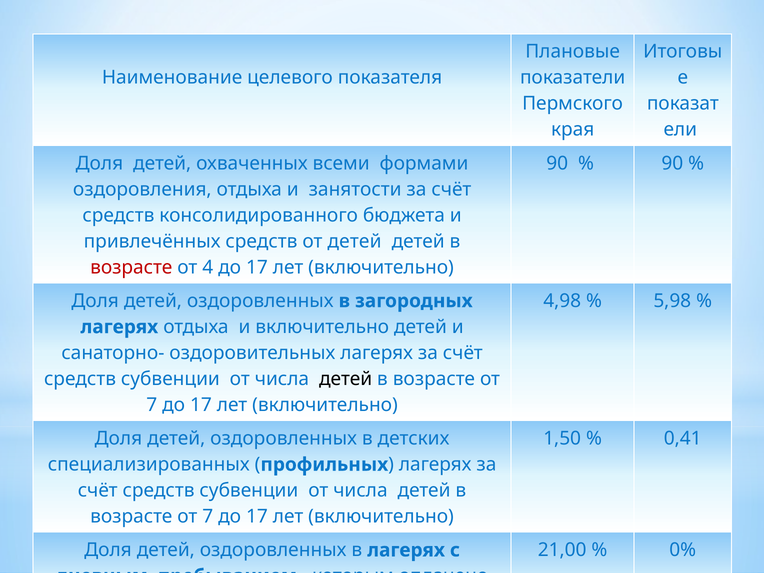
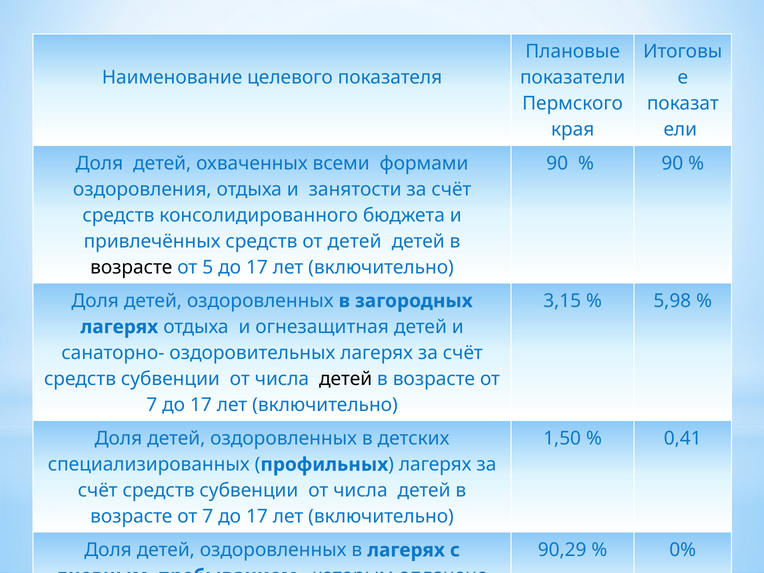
возрасте at (131, 267) colour: red -> black
4: 4 -> 5
4,98: 4,98 -> 3,15
и включительно: включительно -> огнезащитная
21,00: 21,00 -> 90,29
